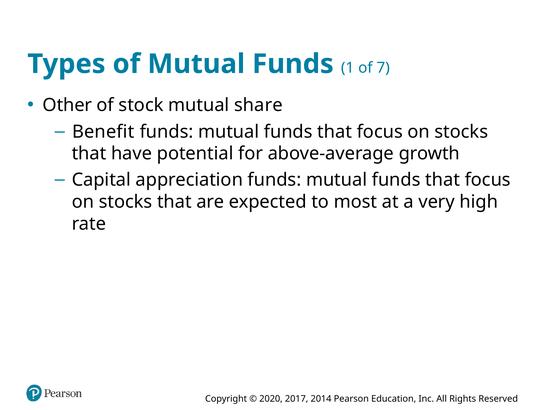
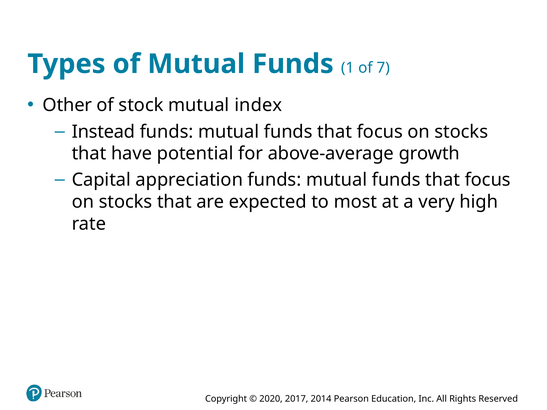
share: share -> index
Benefit: Benefit -> Instead
